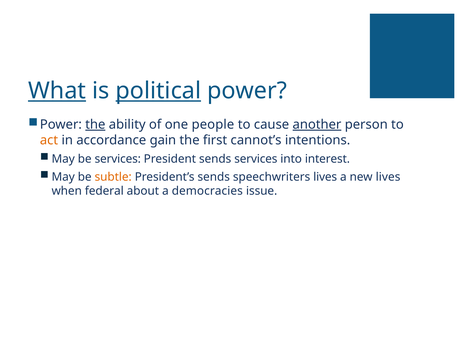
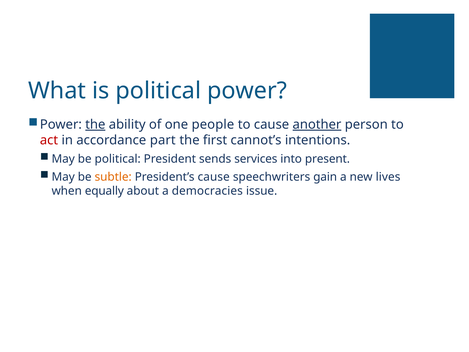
What underline: present -> none
political at (158, 91) underline: present -> none
act colour: orange -> red
gain: gain -> part
be services: services -> political
interest: interest -> present
President’s sends: sends -> cause
speechwriters lives: lives -> gain
federal: federal -> equally
